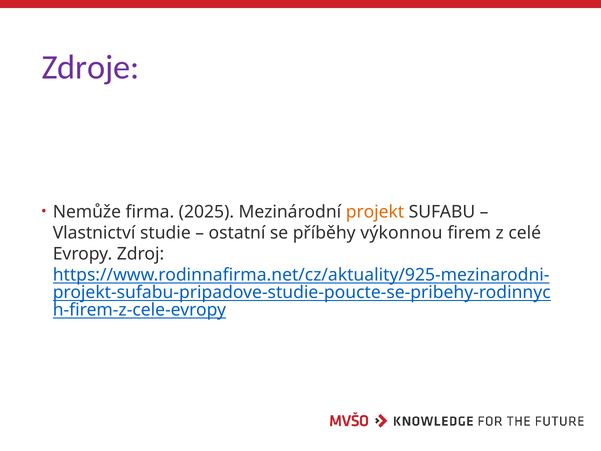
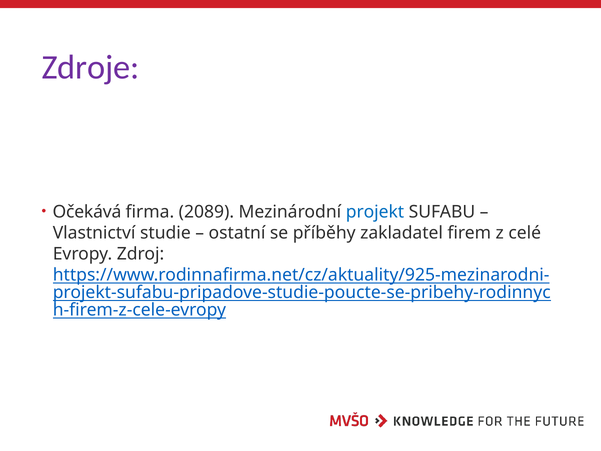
Nemůže: Nemůže -> Očekává
2025: 2025 -> 2089
projekt colour: orange -> blue
výkonnou: výkonnou -> zakladatel
